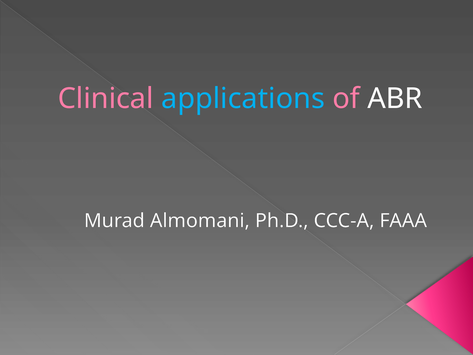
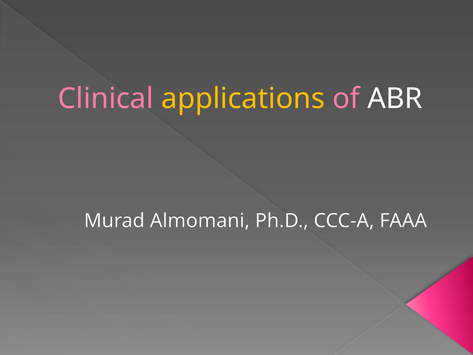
applications colour: light blue -> yellow
